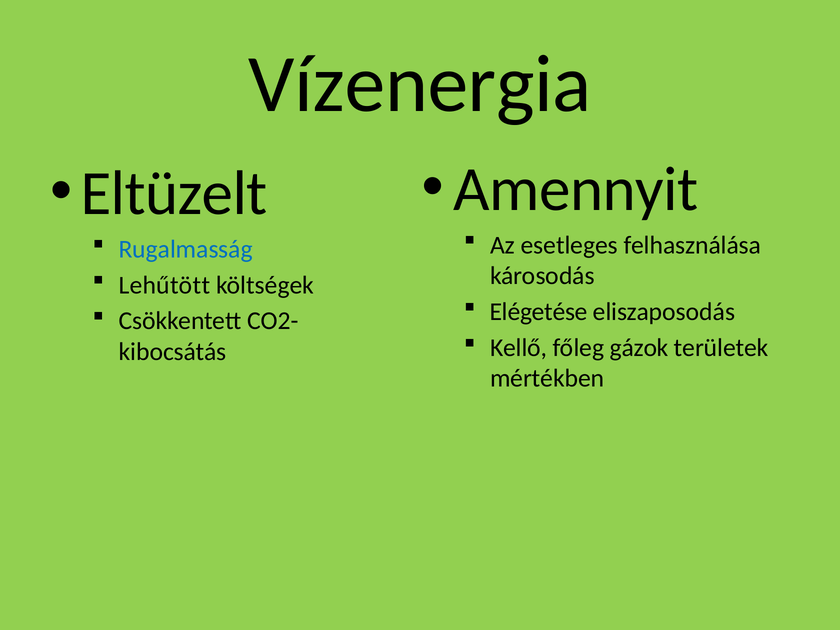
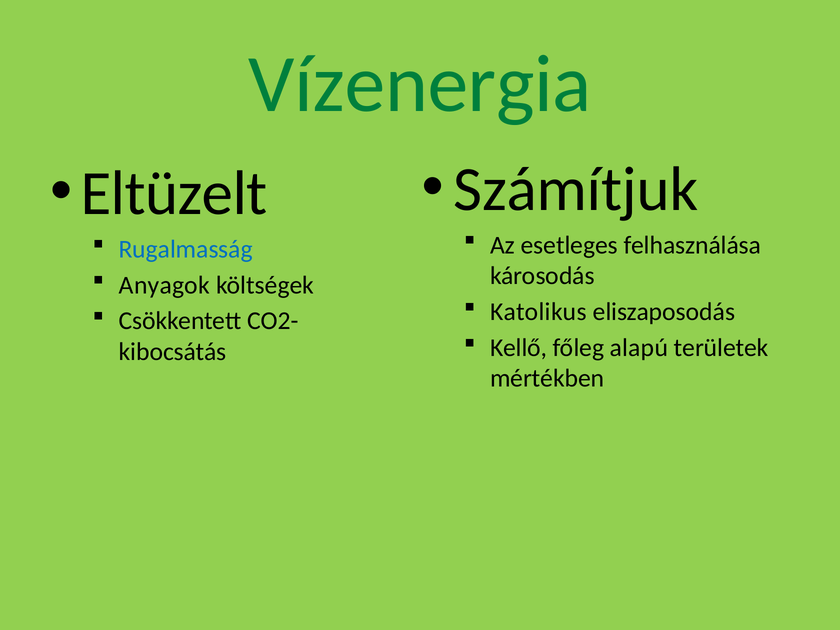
Vízenergia colour: black -> green
Amennyit: Amennyit -> Számítjuk
Lehűtött: Lehűtött -> Anyagok
Elégetése: Elégetése -> Katolikus
gázok: gázok -> alapú
